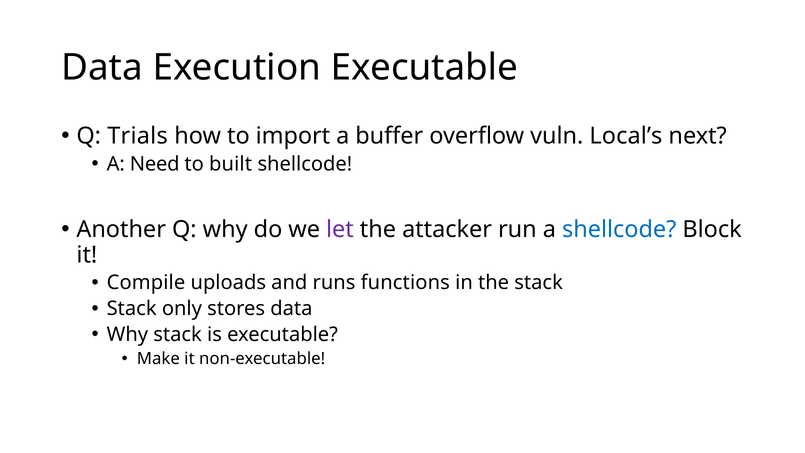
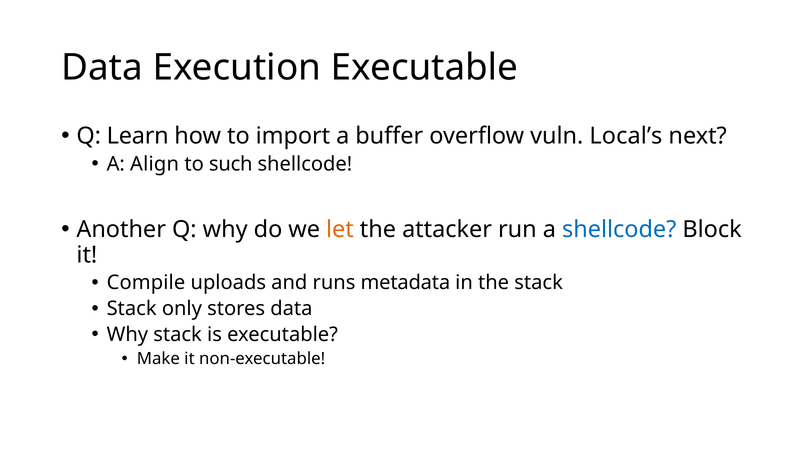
Trials: Trials -> Learn
Need: Need -> Align
built: built -> such
let colour: purple -> orange
functions: functions -> metadata
